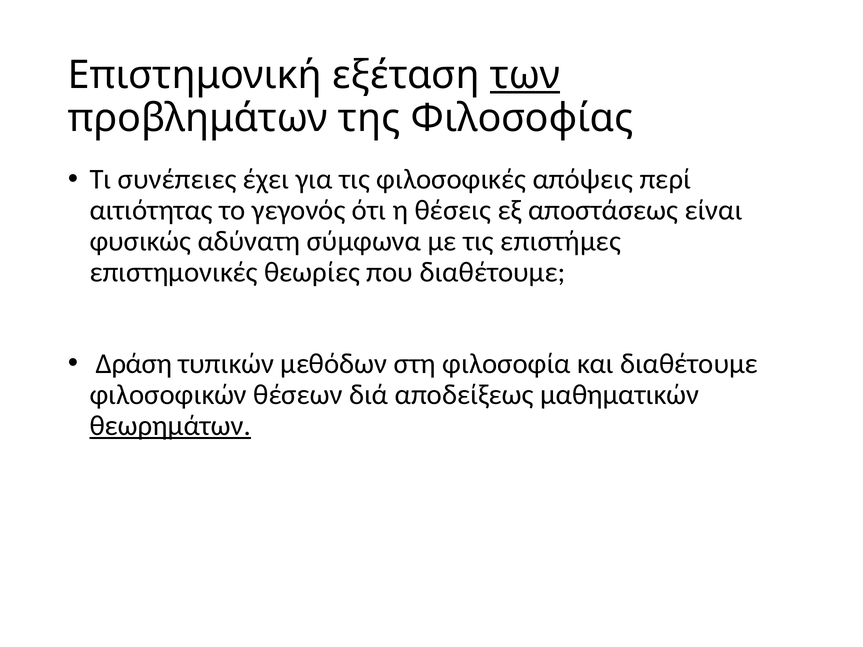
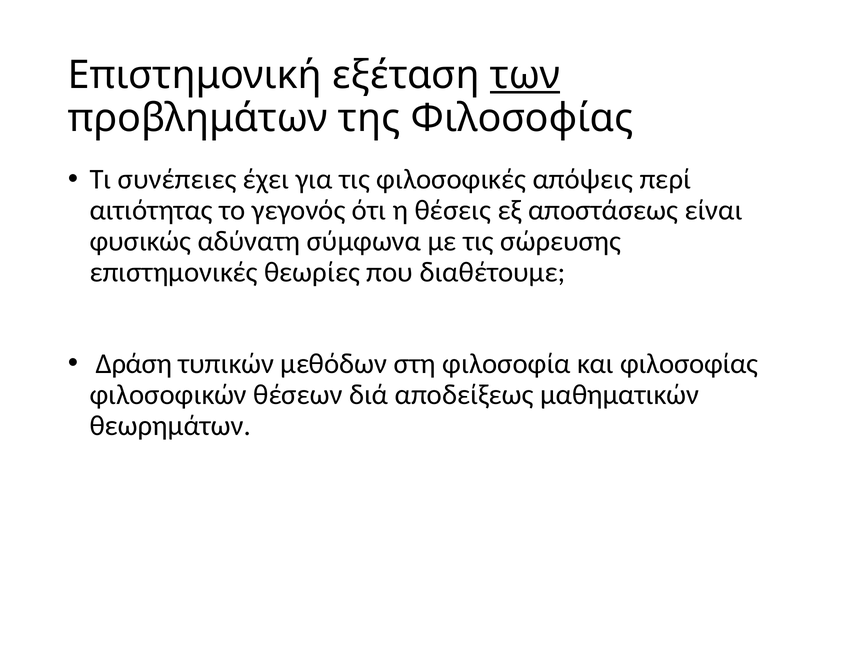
επιστήμες: επιστήμες -> σώρευσης
και διαθέτουμε: διαθέτουμε -> φιλοσοφίας
θεωρημάτων underline: present -> none
